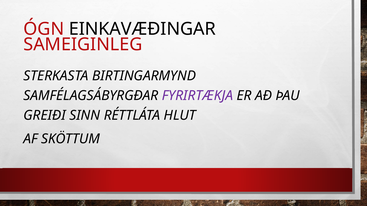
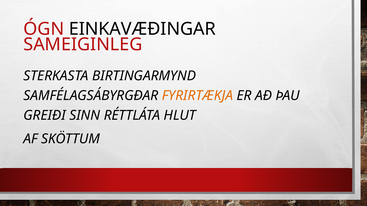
FYRIRTÆKJA colour: purple -> orange
